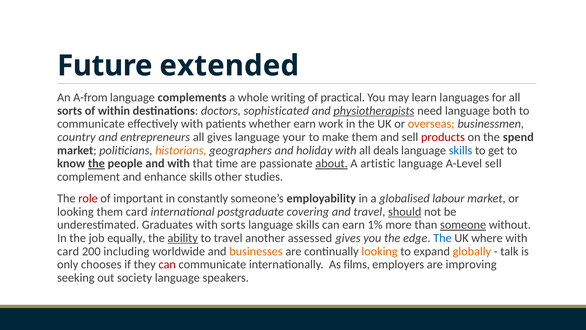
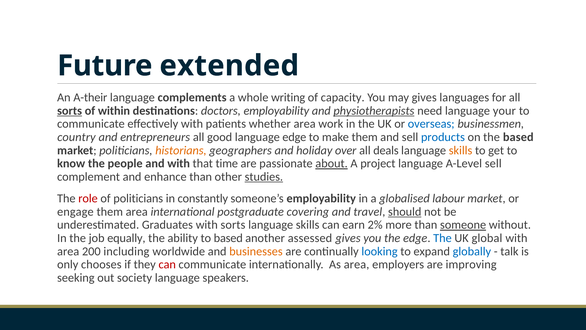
A-from: A-from -> A-their
practical: practical -> capacity
may learn: learn -> gives
sorts at (70, 111) underline: none -> present
doctors sophisticated: sophisticated -> employability
both: both -> your
whether earn: earn -> area
overseas colour: orange -> blue
all gives: gives -> good
language your: your -> edge
products colour: red -> blue
the spend: spend -> based
holiday with: with -> over
skills at (461, 150) colour: blue -> orange
the at (96, 163) underline: present -> none
artistic: artistic -> project
enhance skills: skills -> than
studies underline: none -> present
of important: important -> politicians
looking at (75, 211): looking -> engage
them card: card -> area
1%: 1% -> 2%
ability underline: present -> none
to travel: travel -> based
where: where -> global
card at (68, 251): card -> area
looking at (380, 251) colour: orange -> blue
globally colour: orange -> blue
As films: films -> area
